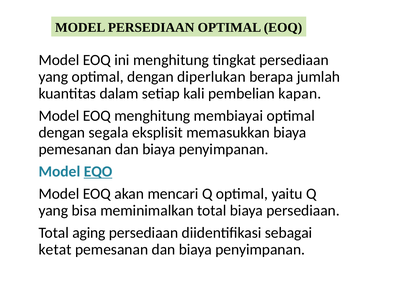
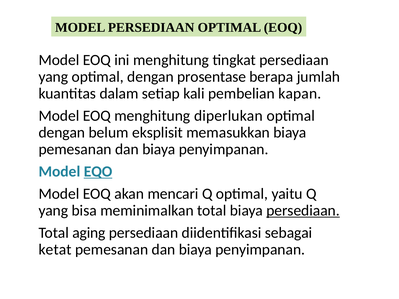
diperlukan: diperlukan -> prosentase
membiayai: membiayai -> diperlukan
segala: segala -> belum
persediaan at (303, 211) underline: none -> present
